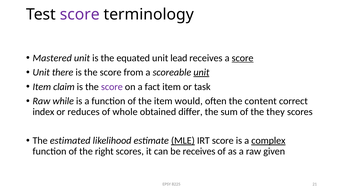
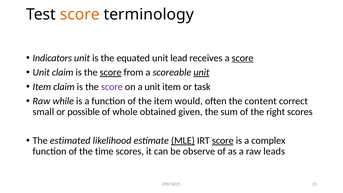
score at (80, 14) colour: purple -> orange
Mastered: Mastered -> Indicators
Unit there: there -> claim
score at (111, 72) underline: none -> present
a fact: fact -> unit
index: index -> small
reduces: reduces -> possible
differ: differ -> given
they: they -> right
score at (223, 141) underline: none -> present
complex underline: present -> none
right: right -> time
be receives: receives -> observe
given: given -> leads
